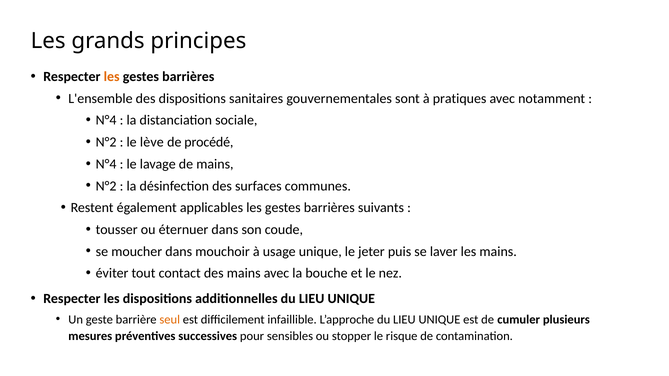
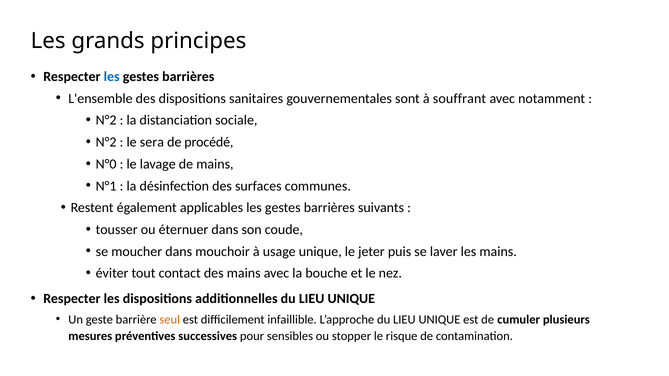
les at (112, 77) colour: orange -> blue
pratiques: pratiques -> souffrant
N°4 at (106, 120): N°4 -> N°2
lève: lève -> sera
N°4 at (106, 164): N°4 -> N°0
N°2 at (106, 186): N°2 -> N°1
